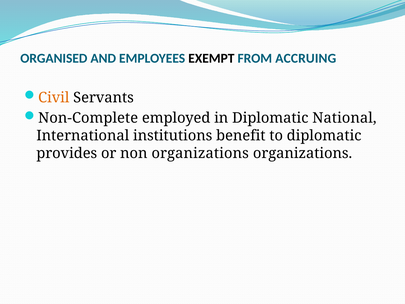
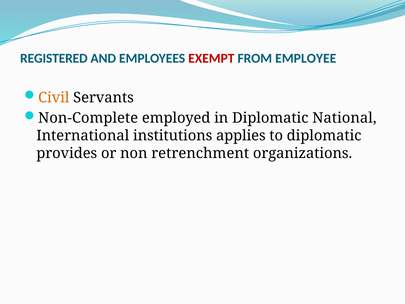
ORGANISED: ORGANISED -> REGISTERED
EXEMPT colour: black -> red
ACCRUING: ACCRUING -> EMPLOYEE
benefit: benefit -> applies
non organizations: organizations -> retrenchment
